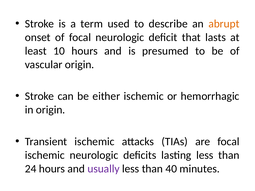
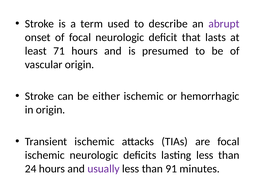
abrupt colour: orange -> purple
10: 10 -> 71
40: 40 -> 91
